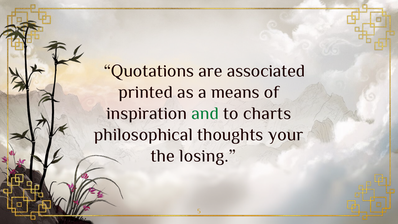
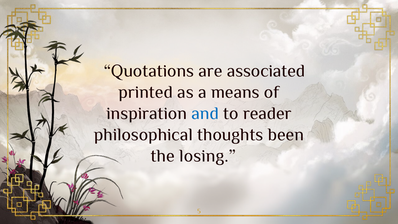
and colour: green -> blue
charts: charts -> reader
your: your -> been
